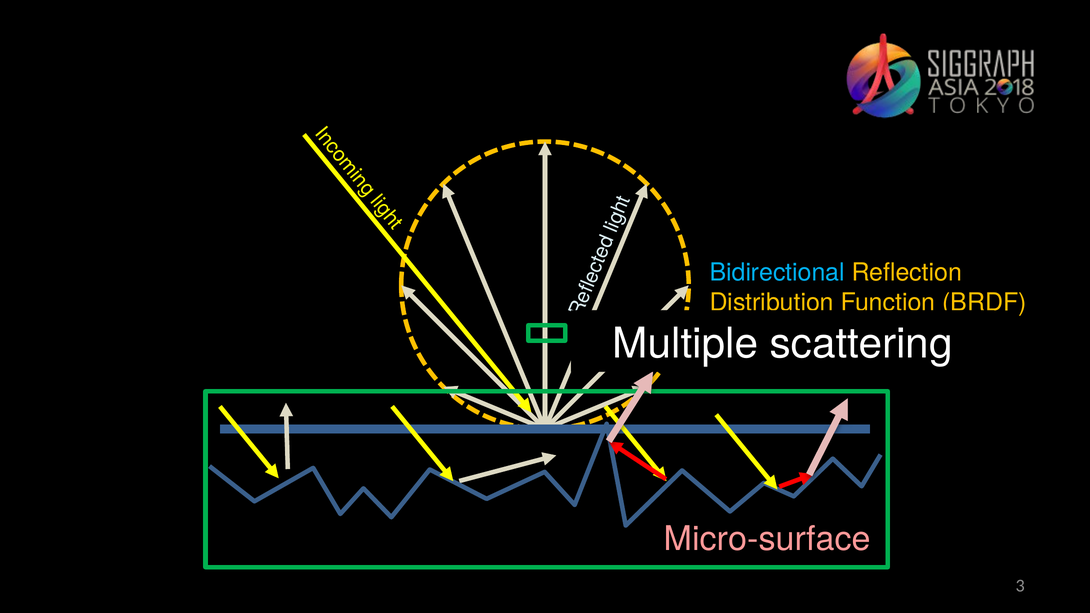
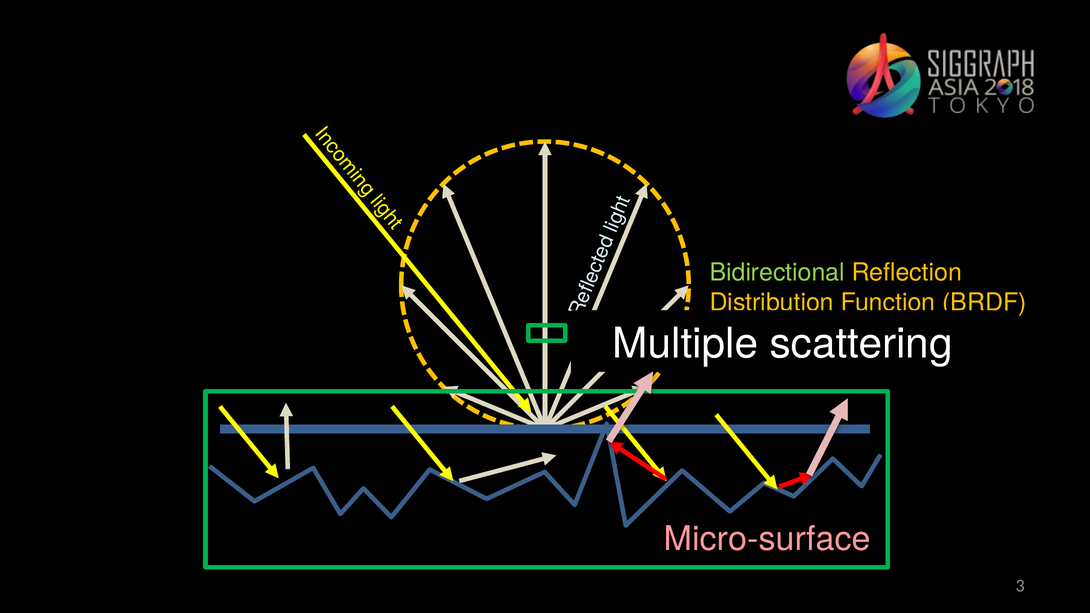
Bidirectional colour: light blue -> light green
